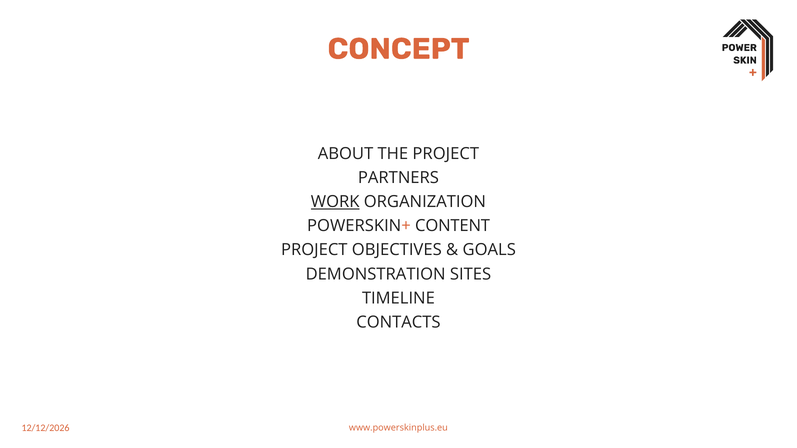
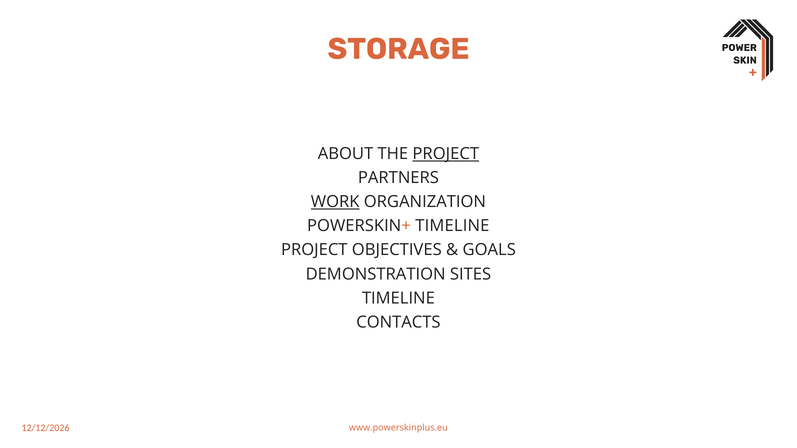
CONCEPT: CONCEPT -> STORAGE
PROJECT at (446, 154) underline: none -> present
POWERSKIN+ CONTENT: CONTENT -> TIMELINE
